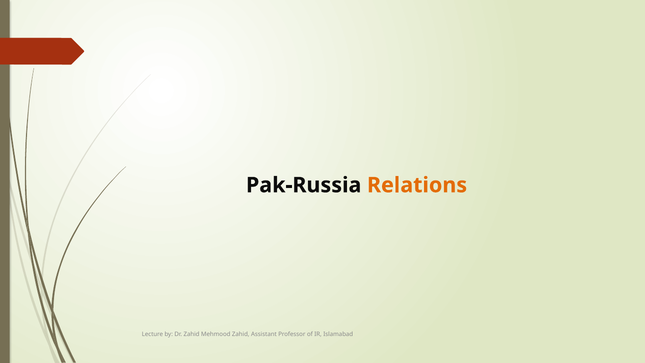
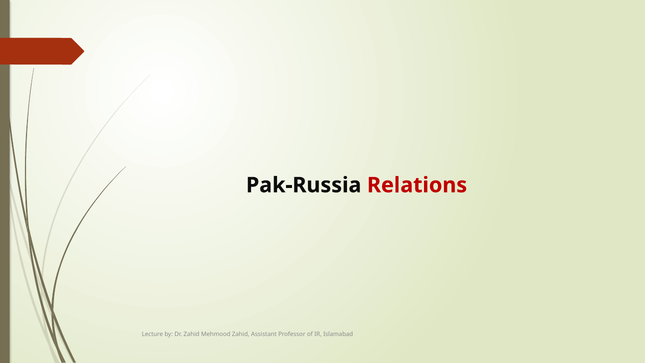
Relations colour: orange -> red
